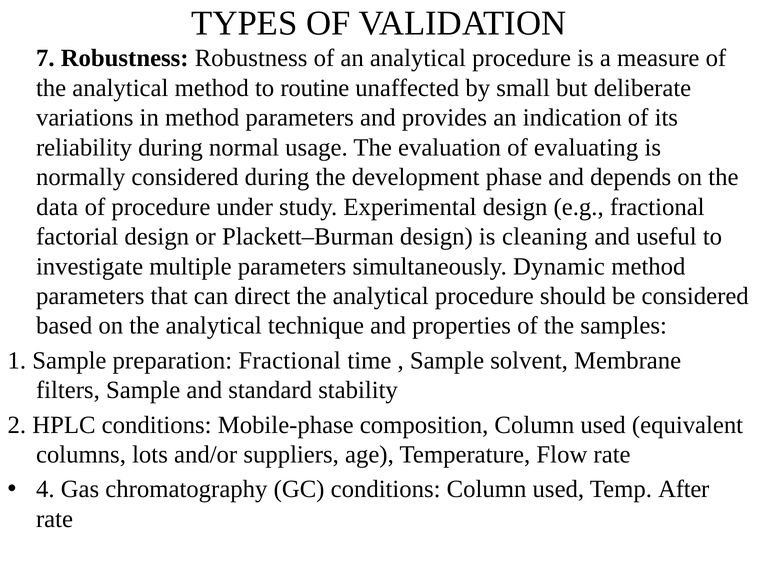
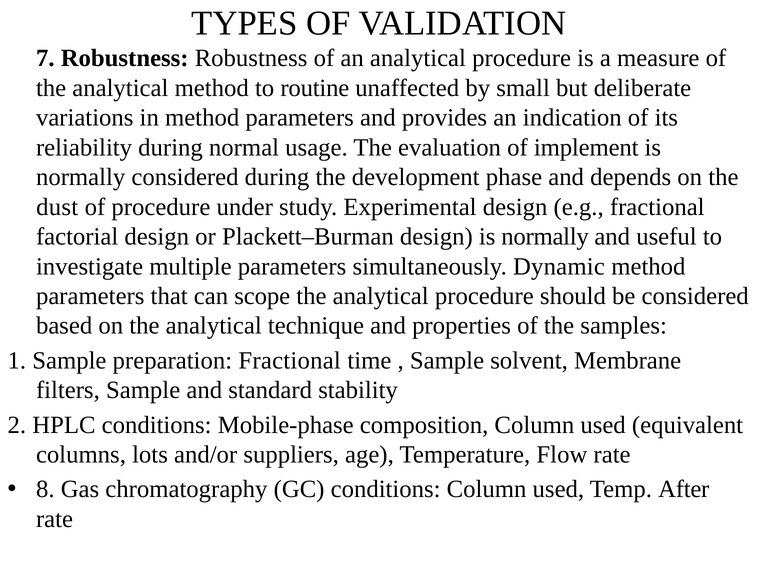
evaluating: evaluating -> implement
data: data -> dust
design is cleaning: cleaning -> normally
direct: direct -> scope
4: 4 -> 8
